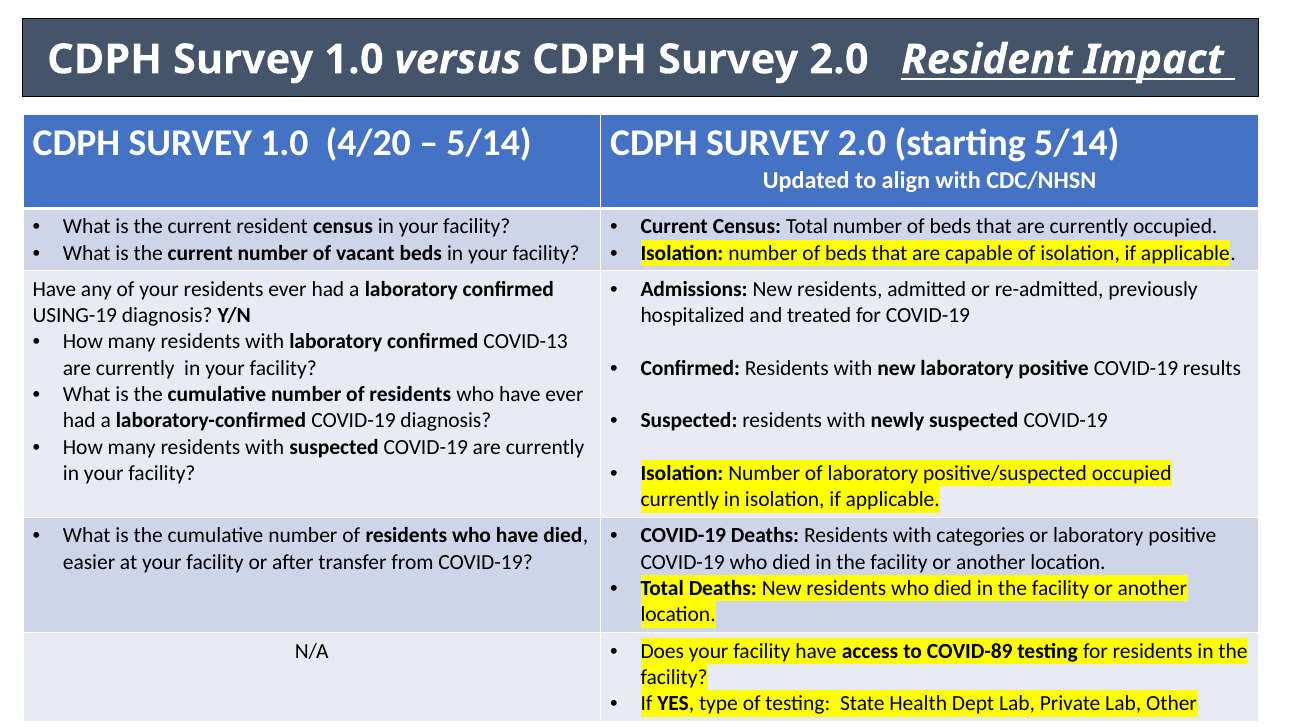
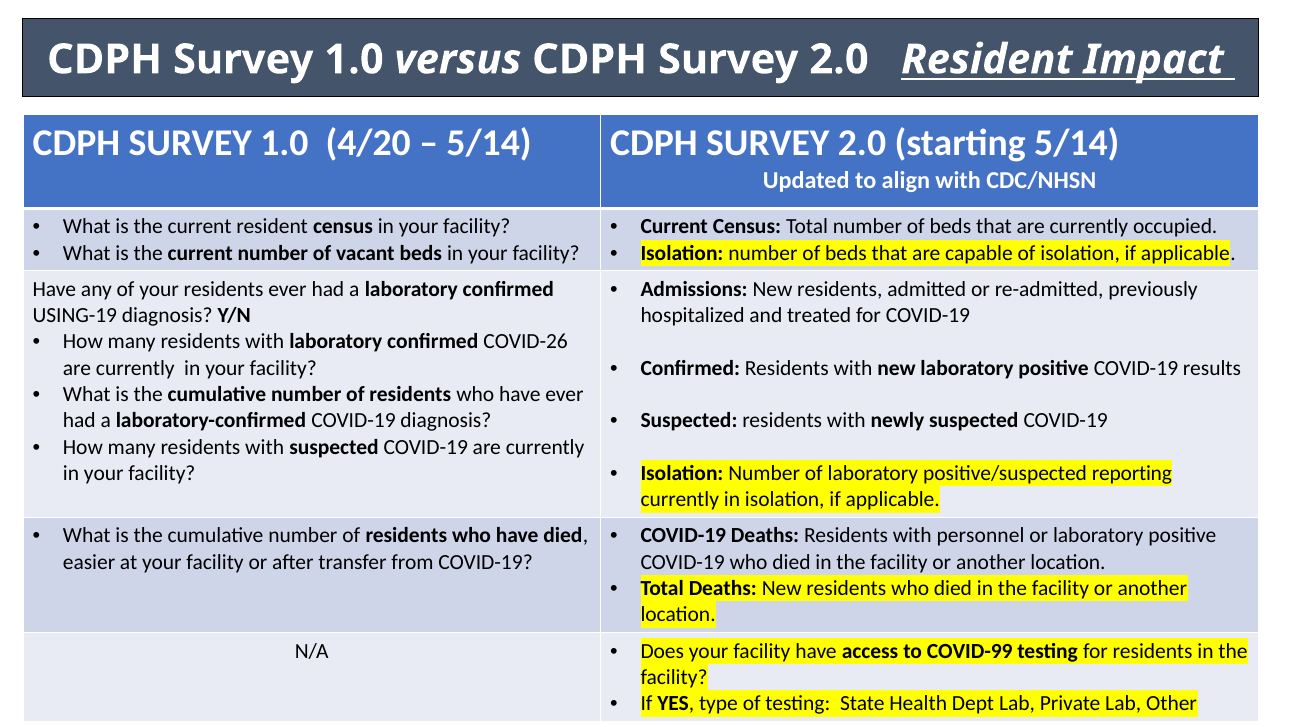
COVID-13: COVID-13 -> COVID-26
positive/suspected occupied: occupied -> reporting
categories: categories -> personnel
COVID-89: COVID-89 -> COVID-99
